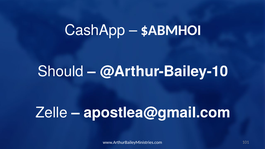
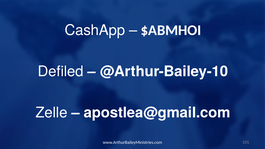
Should: Should -> Defiled
